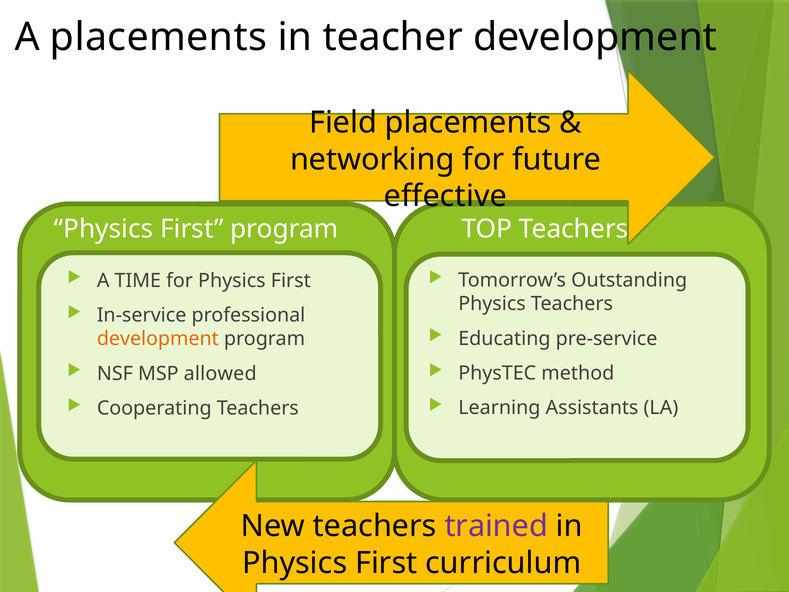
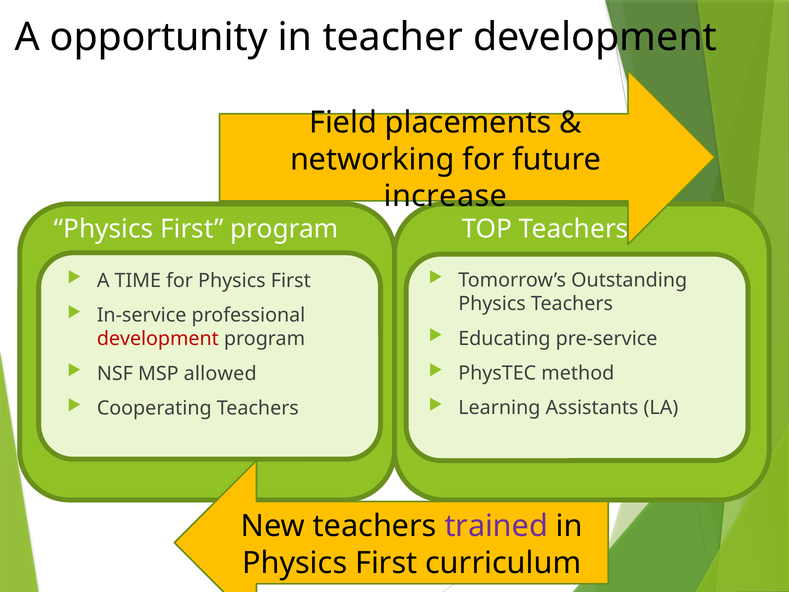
A placements: placements -> opportunity
effective: effective -> increase
development at (158, 339) colour: orange -> red
